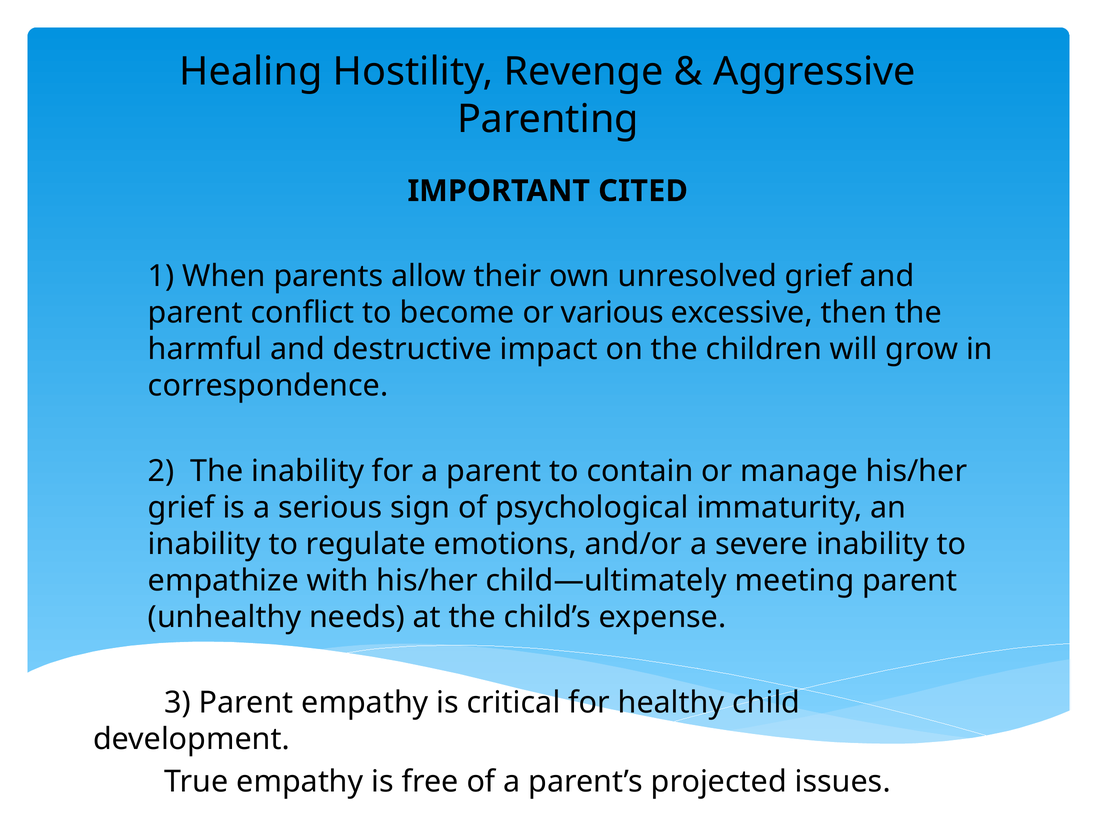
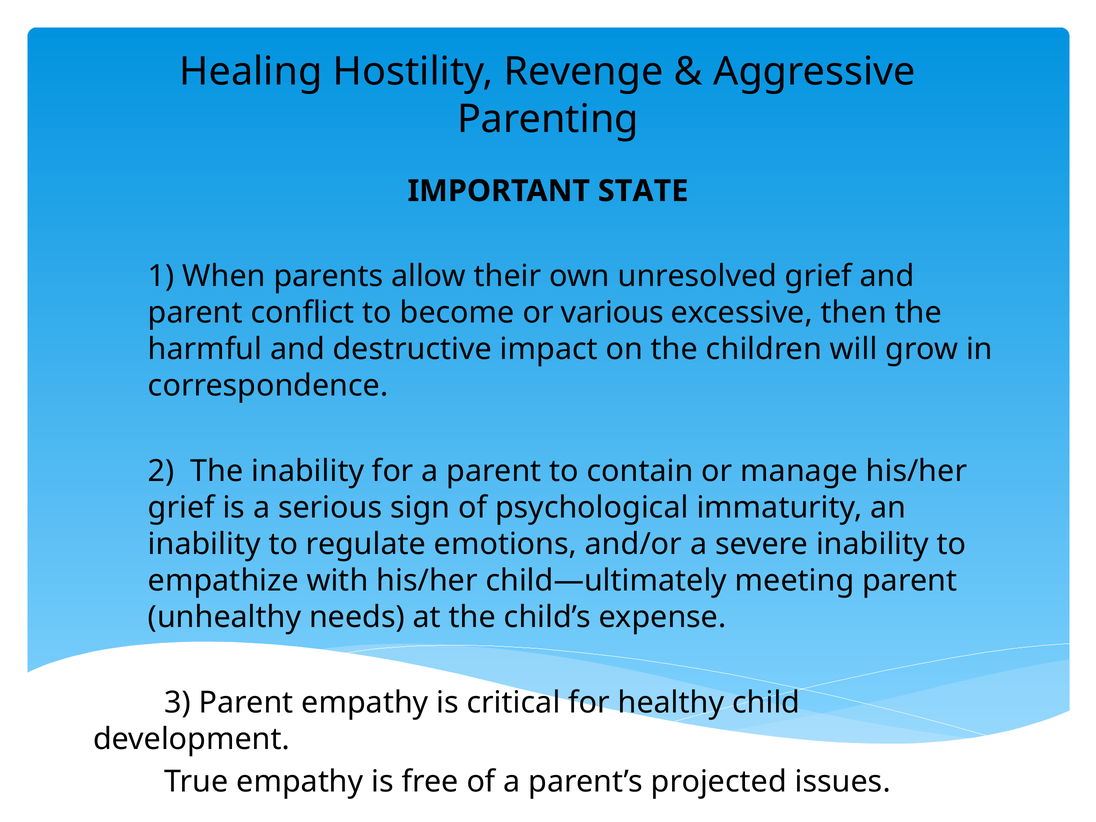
CITED: CITED -> STATE
